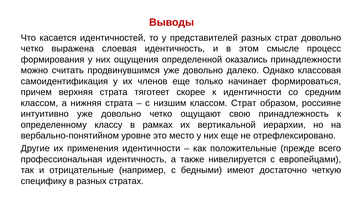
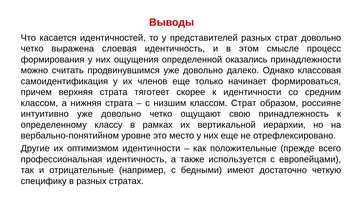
применения: применения -> оптимизмом
нивелируется: нивелируется -> используется
